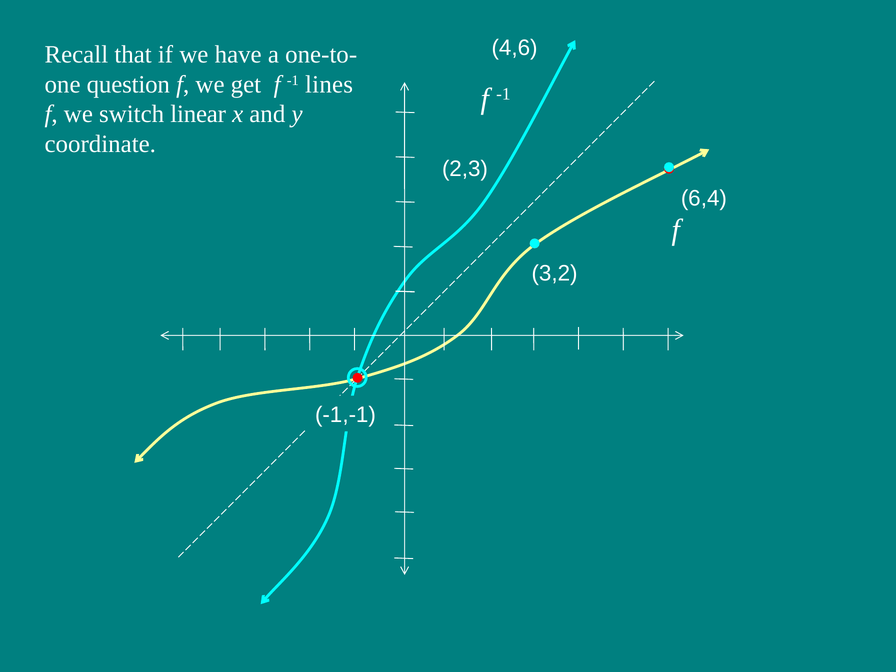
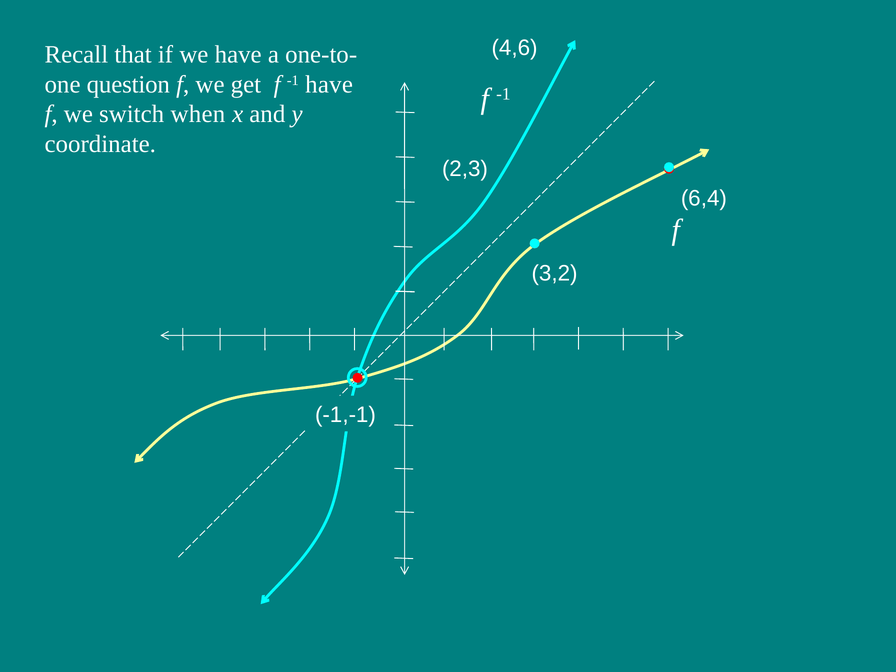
-1 lines: lines -> have
linear: linear -> when
